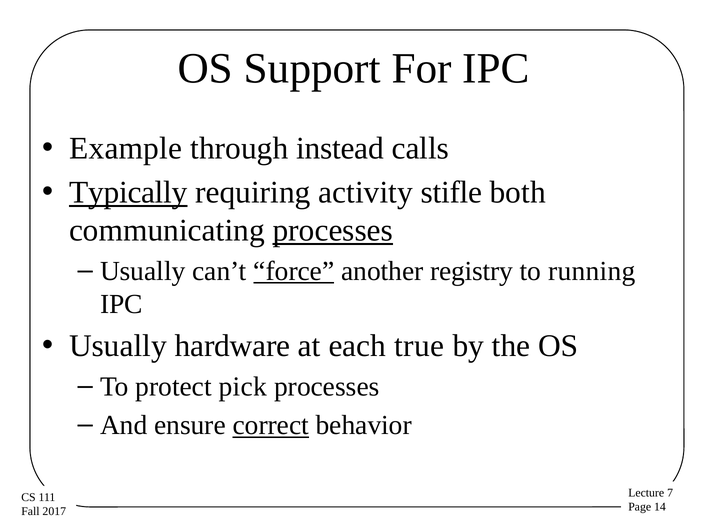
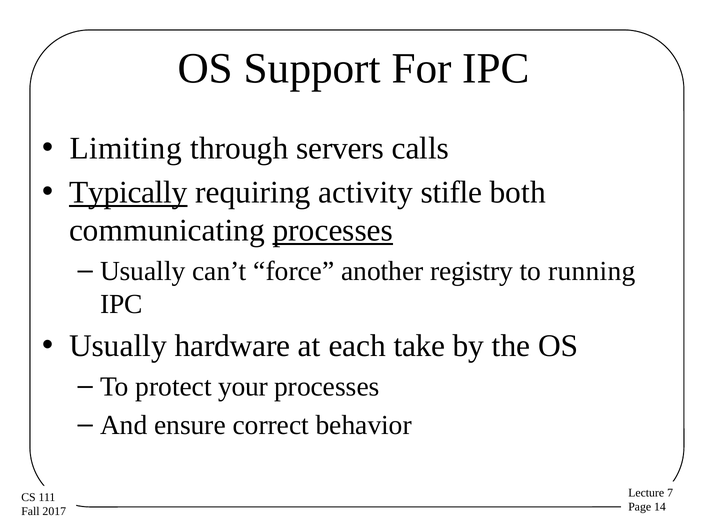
Example: Example -> Limiting
instead: instead -> servers
force underline: present -> none
true: true -> take
pick: pick -> your
correct underline: present -> none
